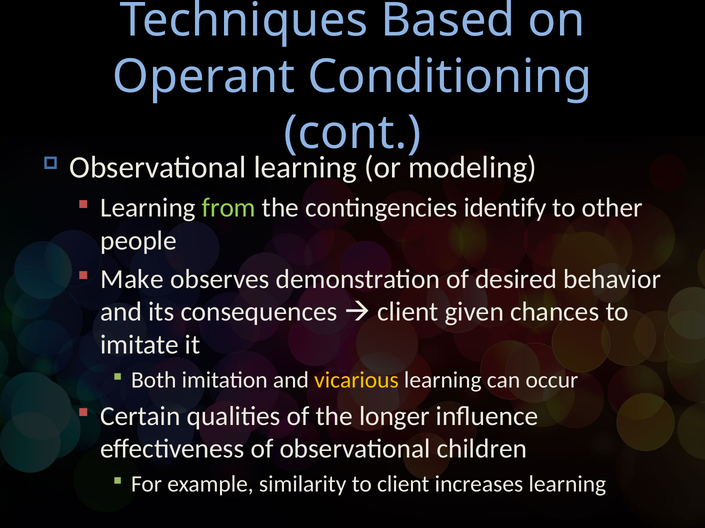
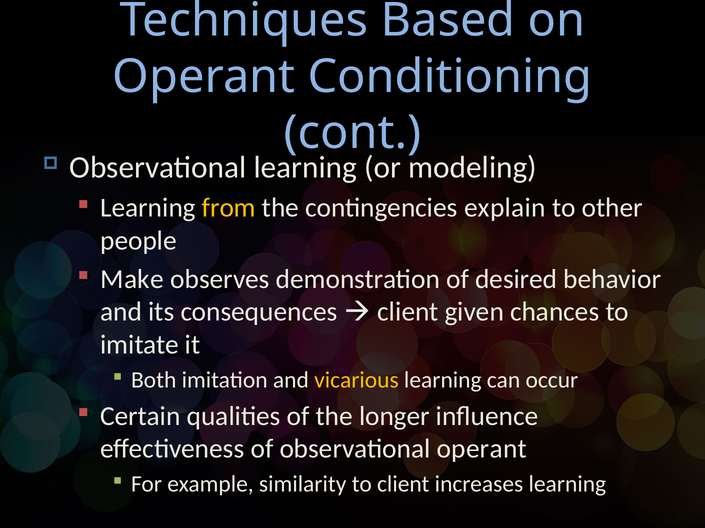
from colour: light green -> yellow
identify: identify -> explain
observational children: children -> operant
